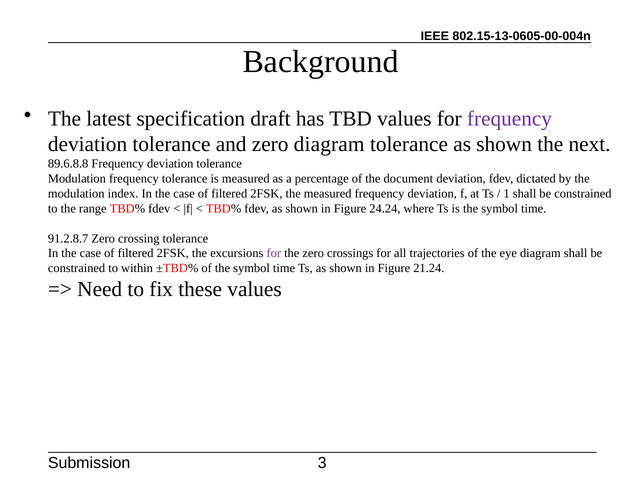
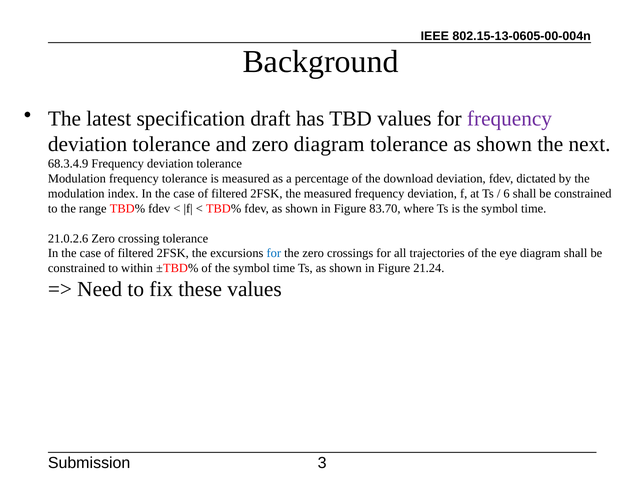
89.6.8.8: 89.6.8.8 -> 68.3.4.9
document: document -> download
1: 1 -> 6
24.24: 24.24 -> 83.70
91.2.8.7: 91.2.8.7 -> 21.0.2.6
for at (274, 253) colour: purple -> blue
